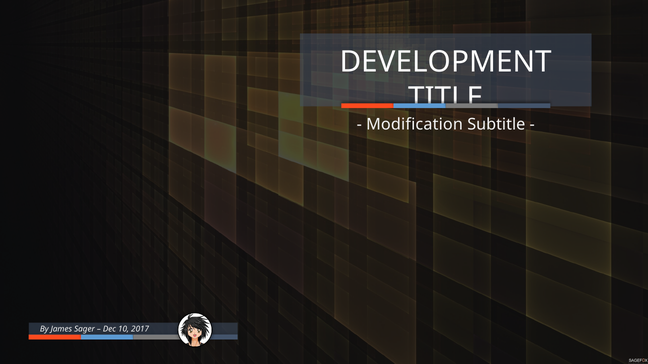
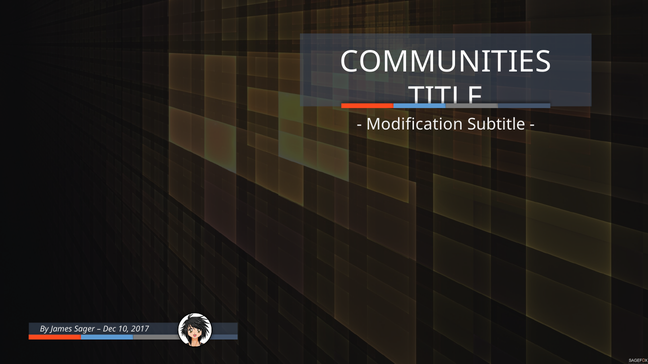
DEVELOPMENT: DEVELOPMENT -> COMMUNITIES
